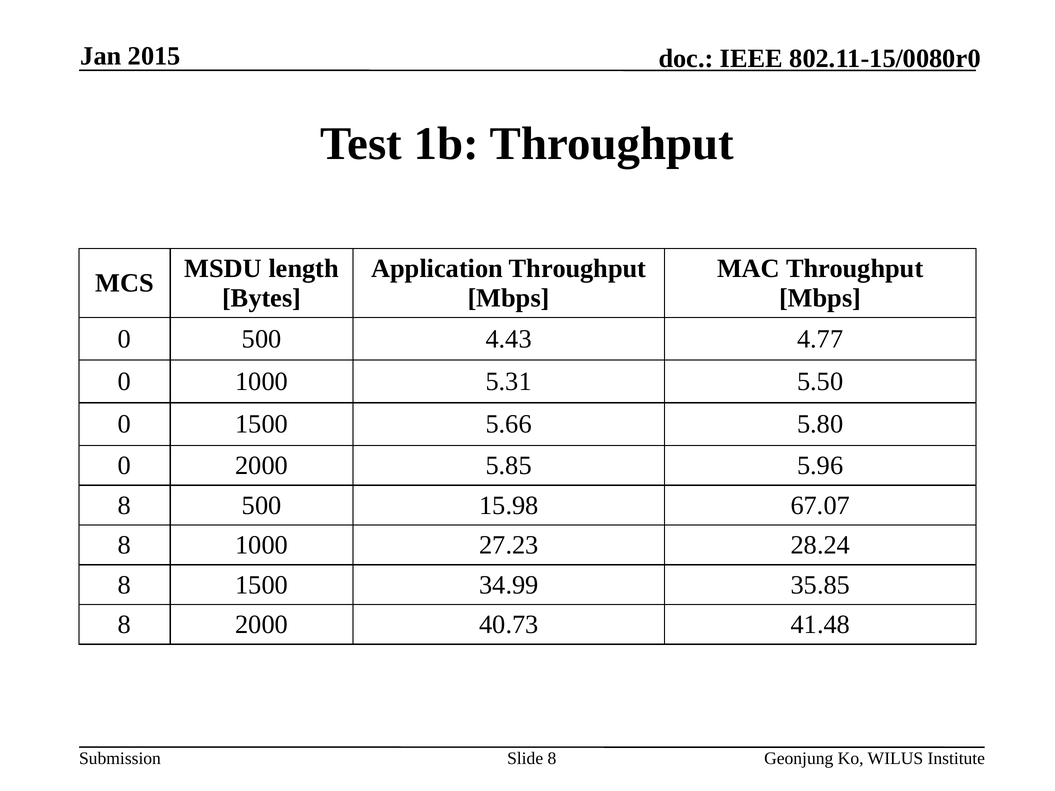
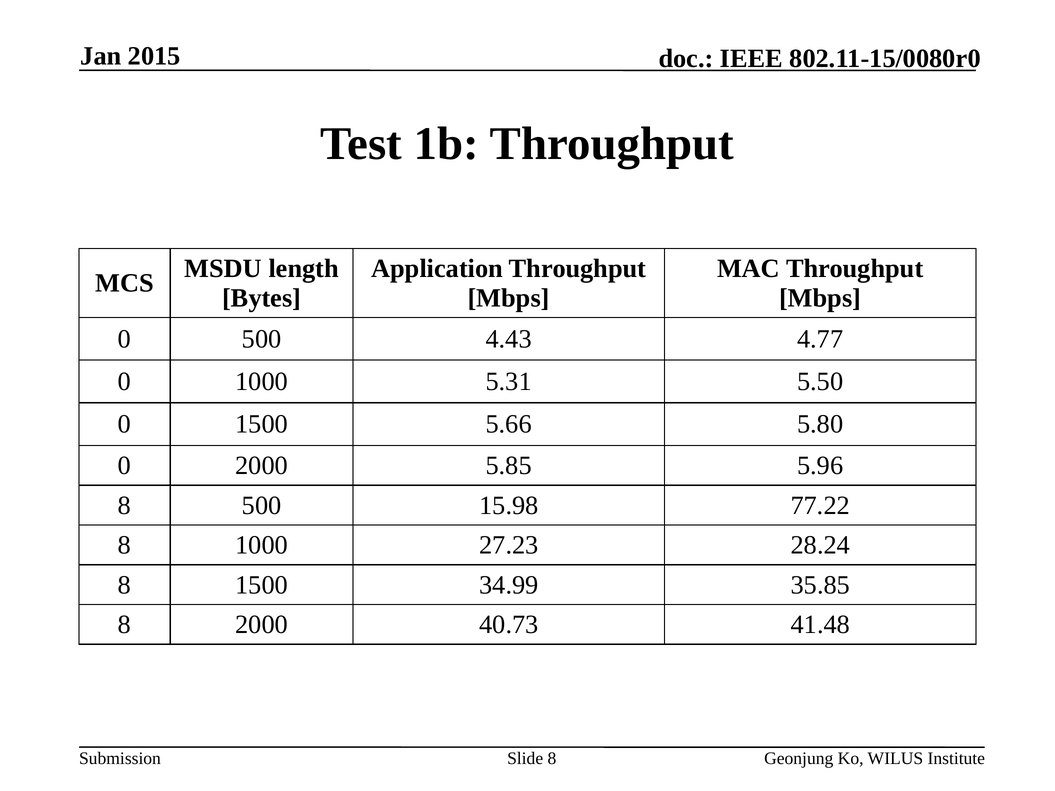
67.07: 67.07 -> 77.22
